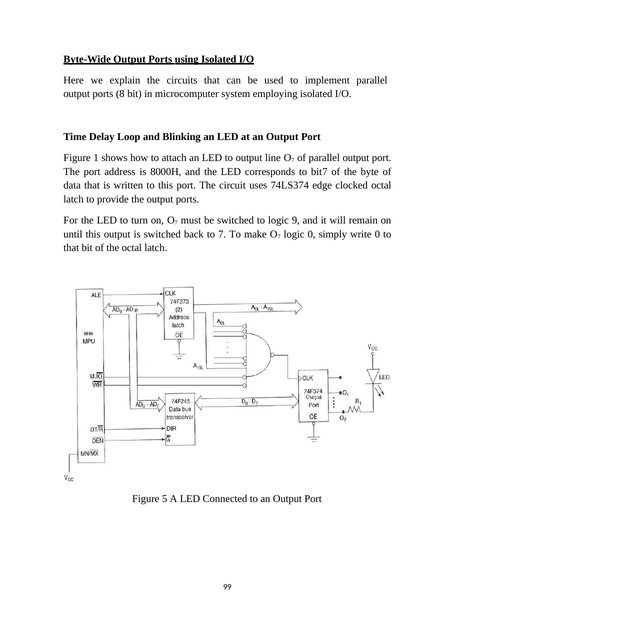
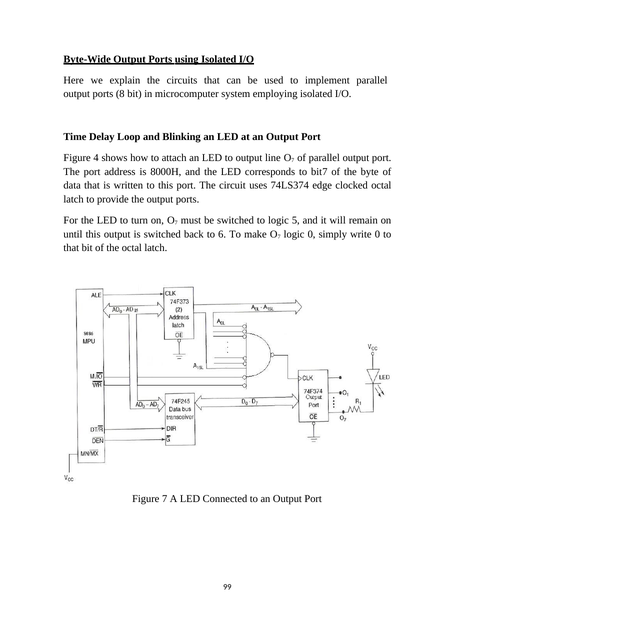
1: 1 -> 4
9: 9 -> 5
to 7: 7 -> 6
Figure 5: 5 -> 7
